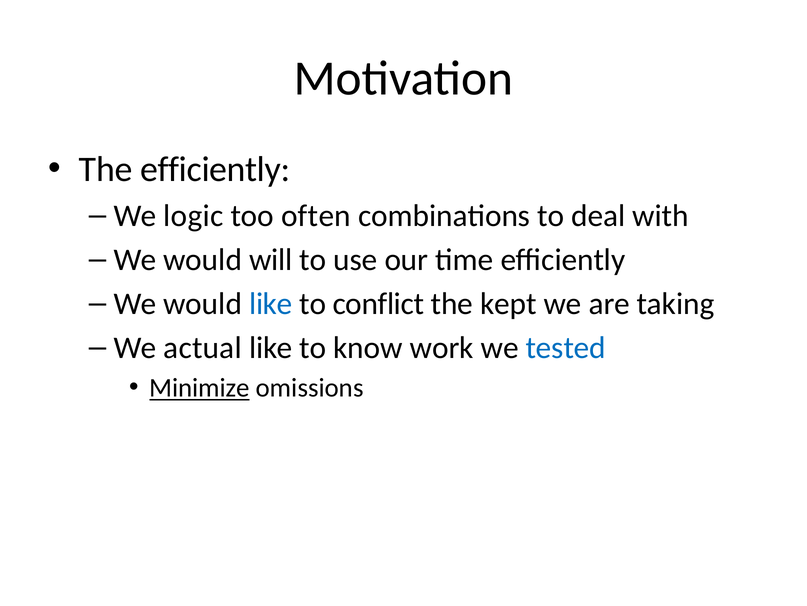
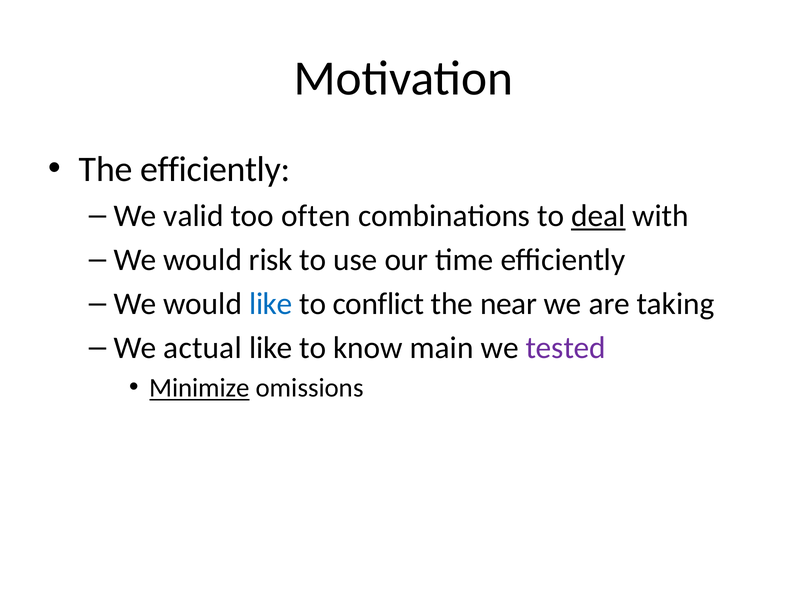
logic: logic -> valid
deal underline: none -> present
will: will -> risk
kept: kept -> near
work: work -> main
tested colour: blue -> purple
